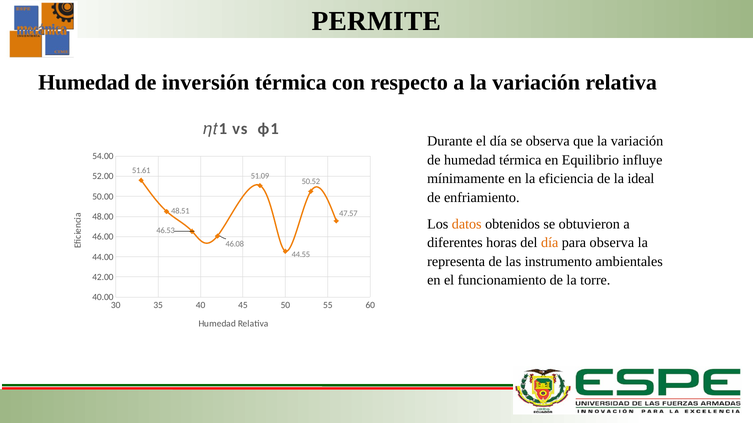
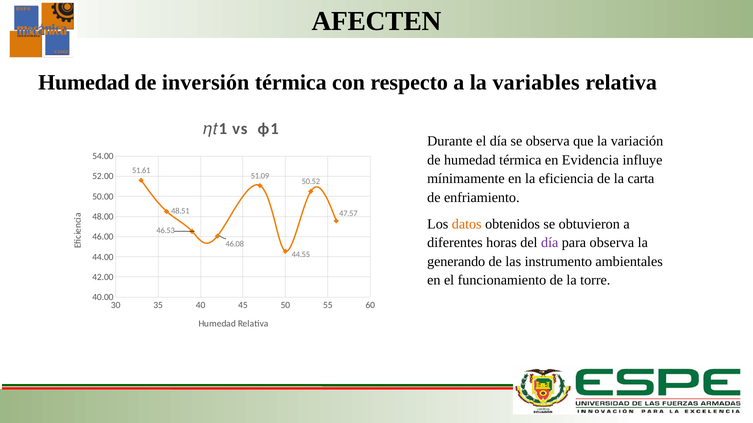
PERMITE: PERMITE -> AFECTEN
a la variación: variación -> variables
Equilibrio: Equilibrio -> Evidencia
ideal: ideal -> carta
día at (550, 243) colour: orange -> purple
representa: representa -> generando
